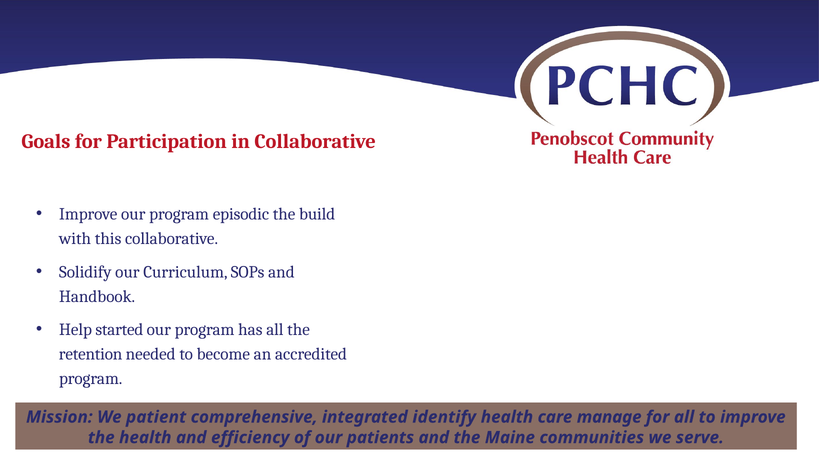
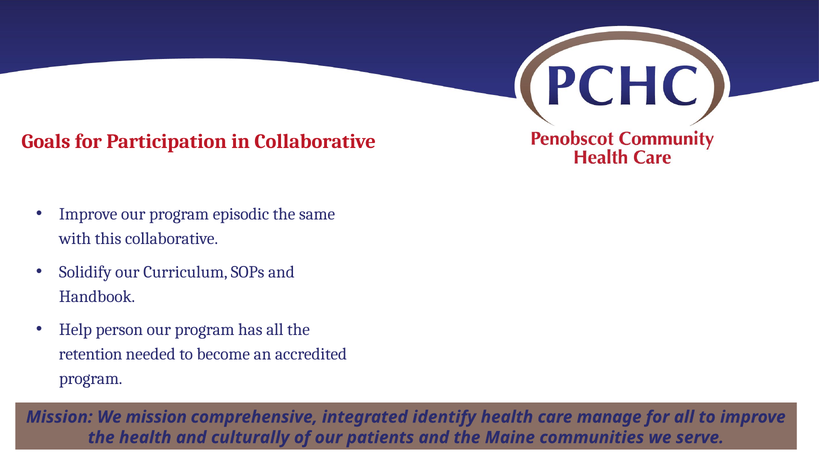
build: build -> same
started: started -> person
We patient: patient -> mission
efficiency: efficiency -> culturally
